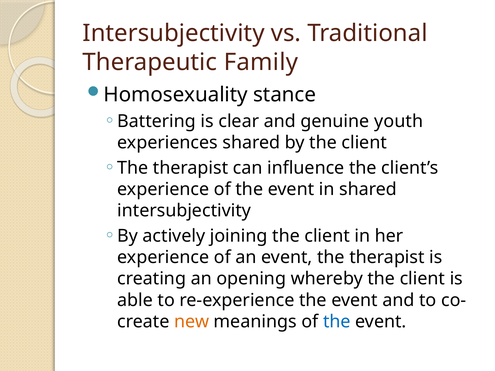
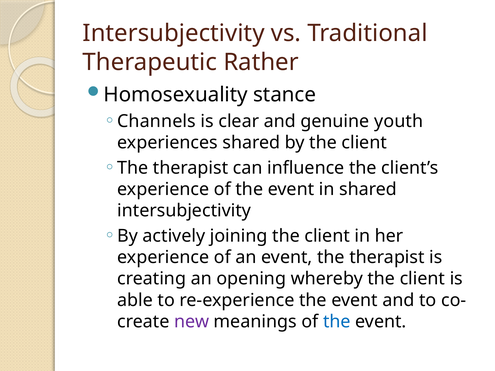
Family: Family -> Rather
Battering: Battering -> Channels
new colour: orange -> purple
